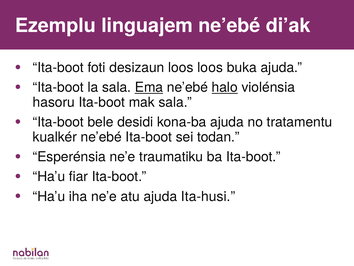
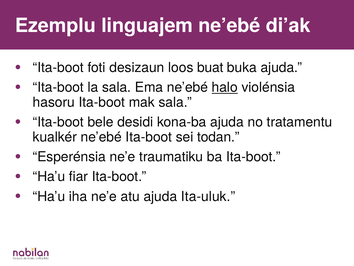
loos loos: loos -> buat
Ema underline: present -> none
Ita-husi: Ita-husi -> Ita-uluk
